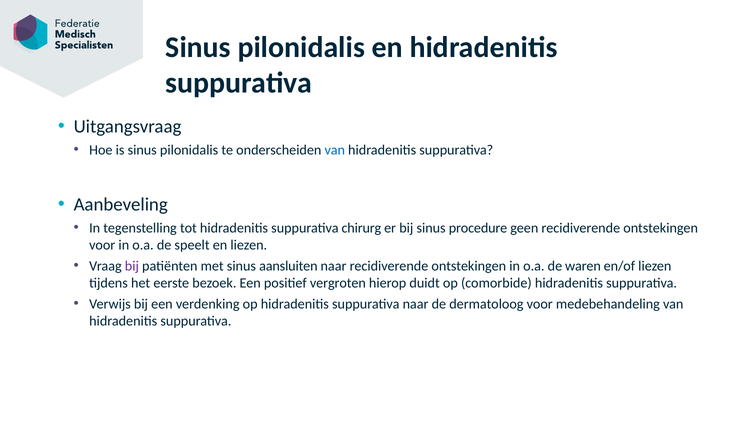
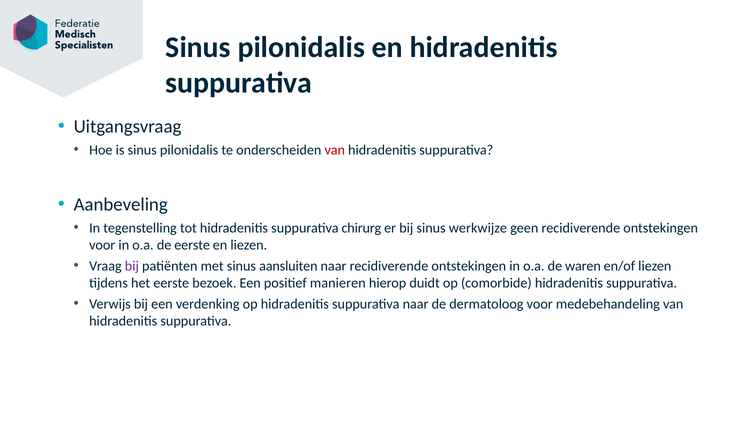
van at (335, 150) colour: blue -> red
procedure: procedure -> werkwijze
de speelt: speelt -> eerste
vergroten: vergroten -> manieren
